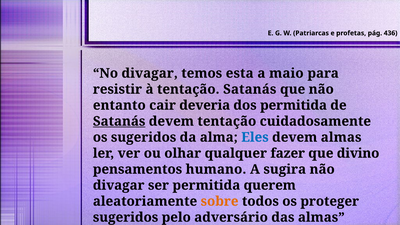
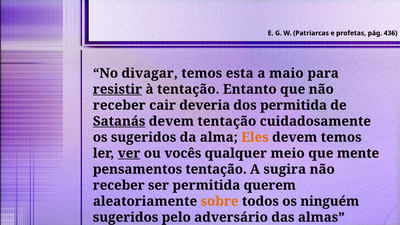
resistir underline: none -> present
tentação Satanás: Satanás -> Entanto
entanto at (119, 105): entanto -> receber
Eles colour: blue -> orange
devem almas: almas -> temos
ver underline: none -> present
olhar: olhar -> vocês
fazer: fazer -> meio
divino: divino -> mente
pensamentos humano: humano -> tentação
divagar at (119, 185): divagar -> receber
proteger: proteger -> ninguém
